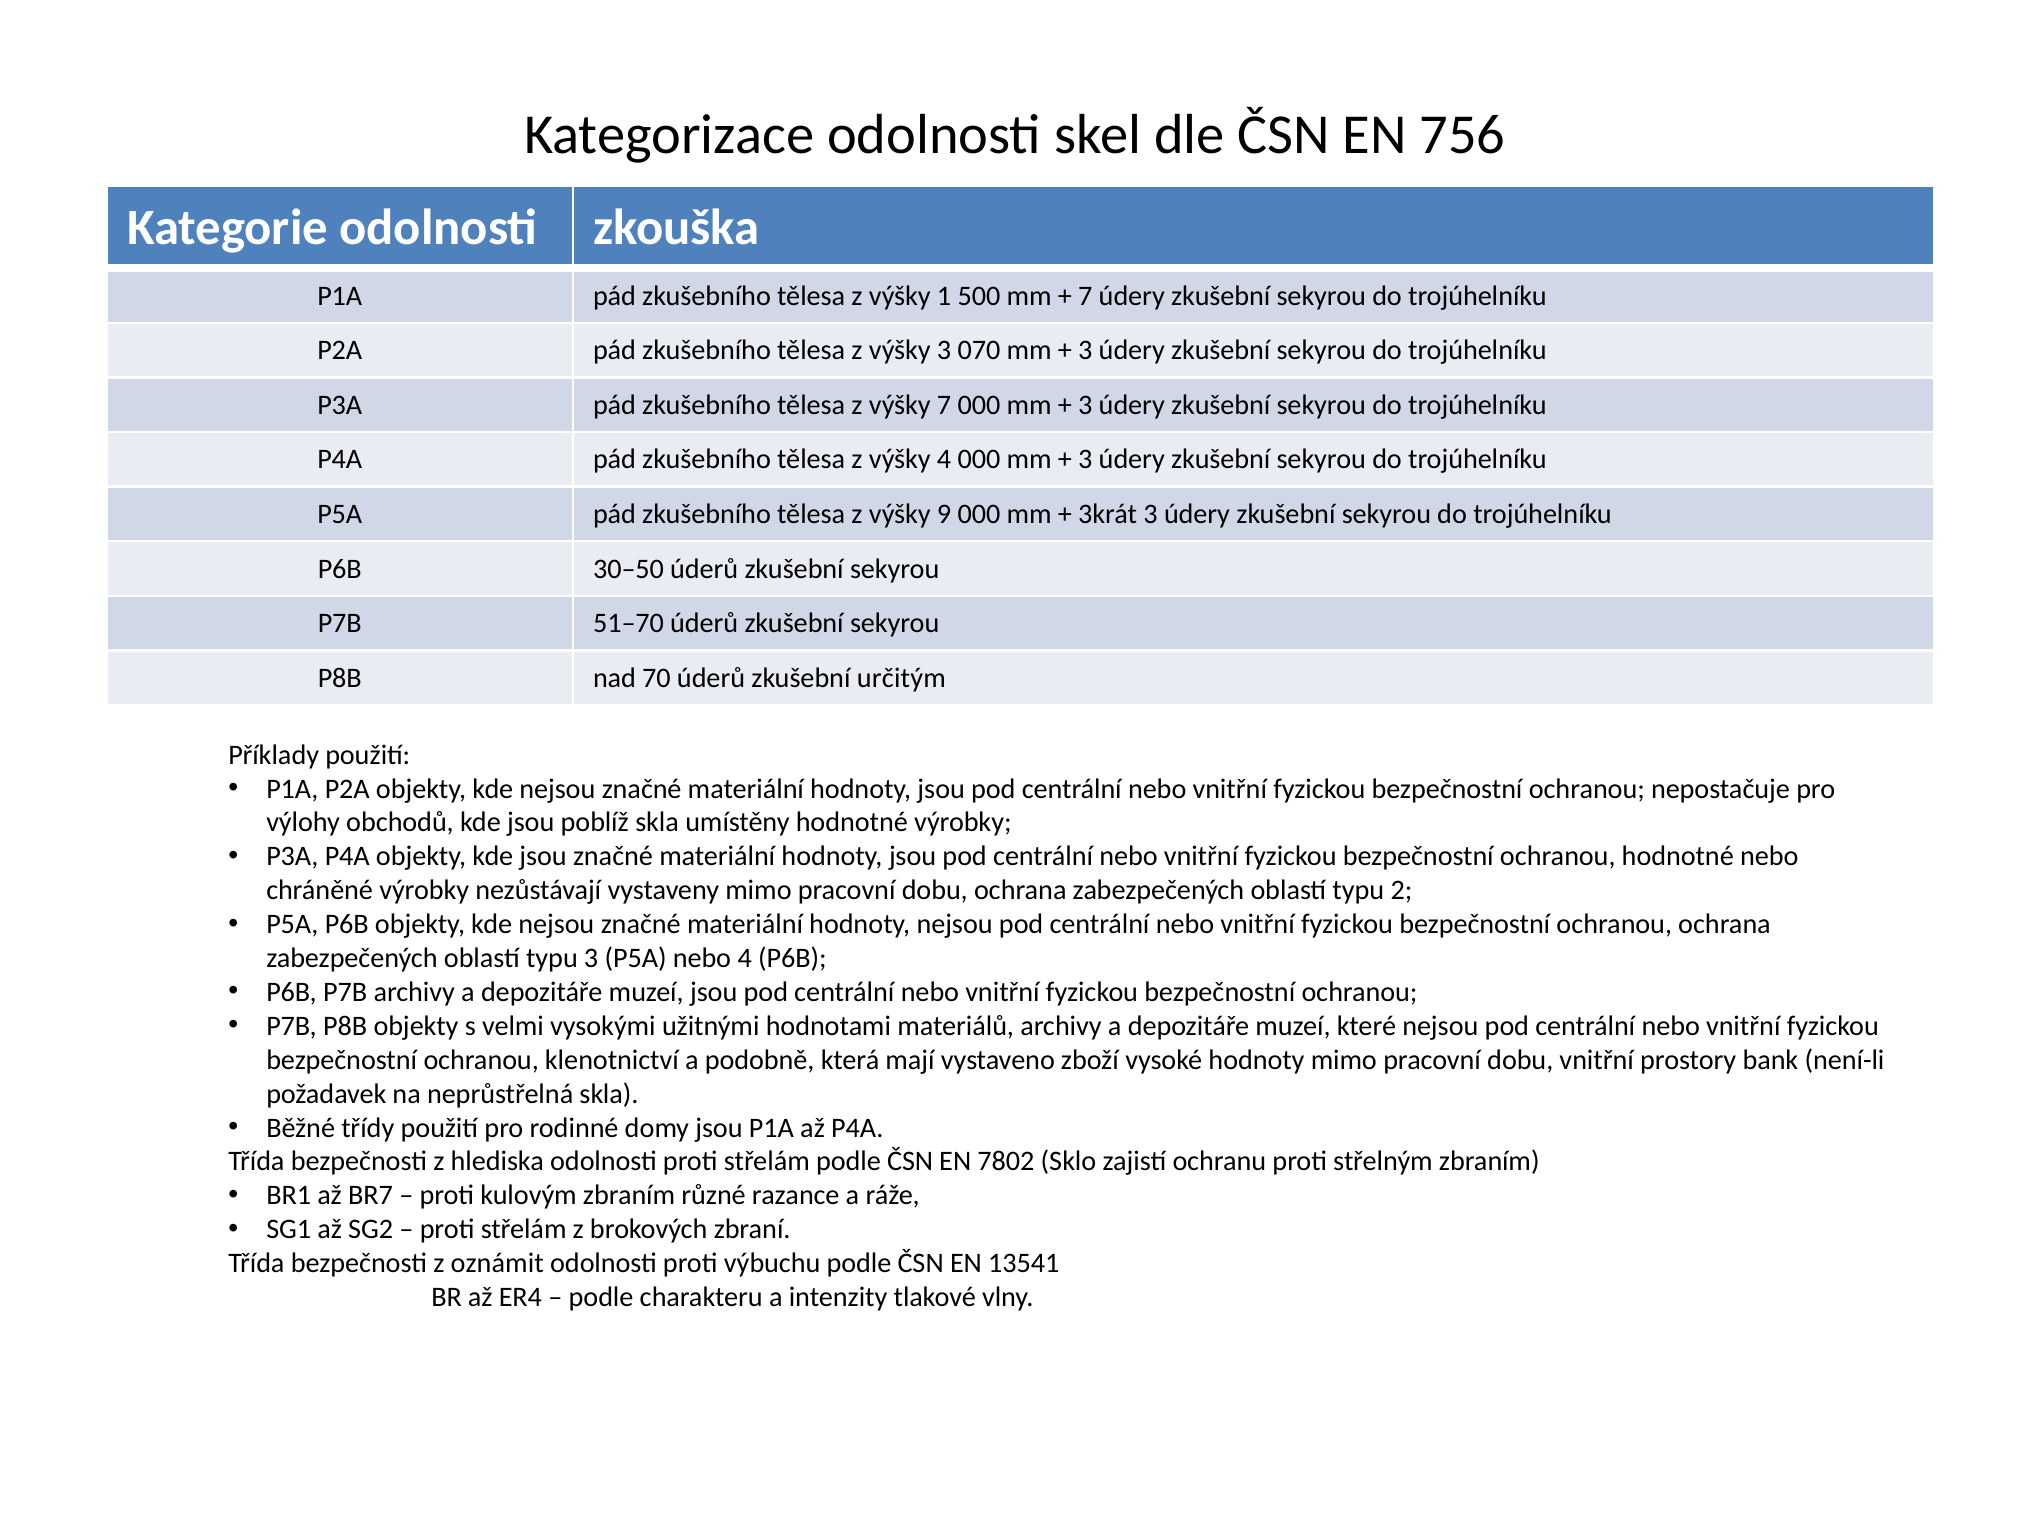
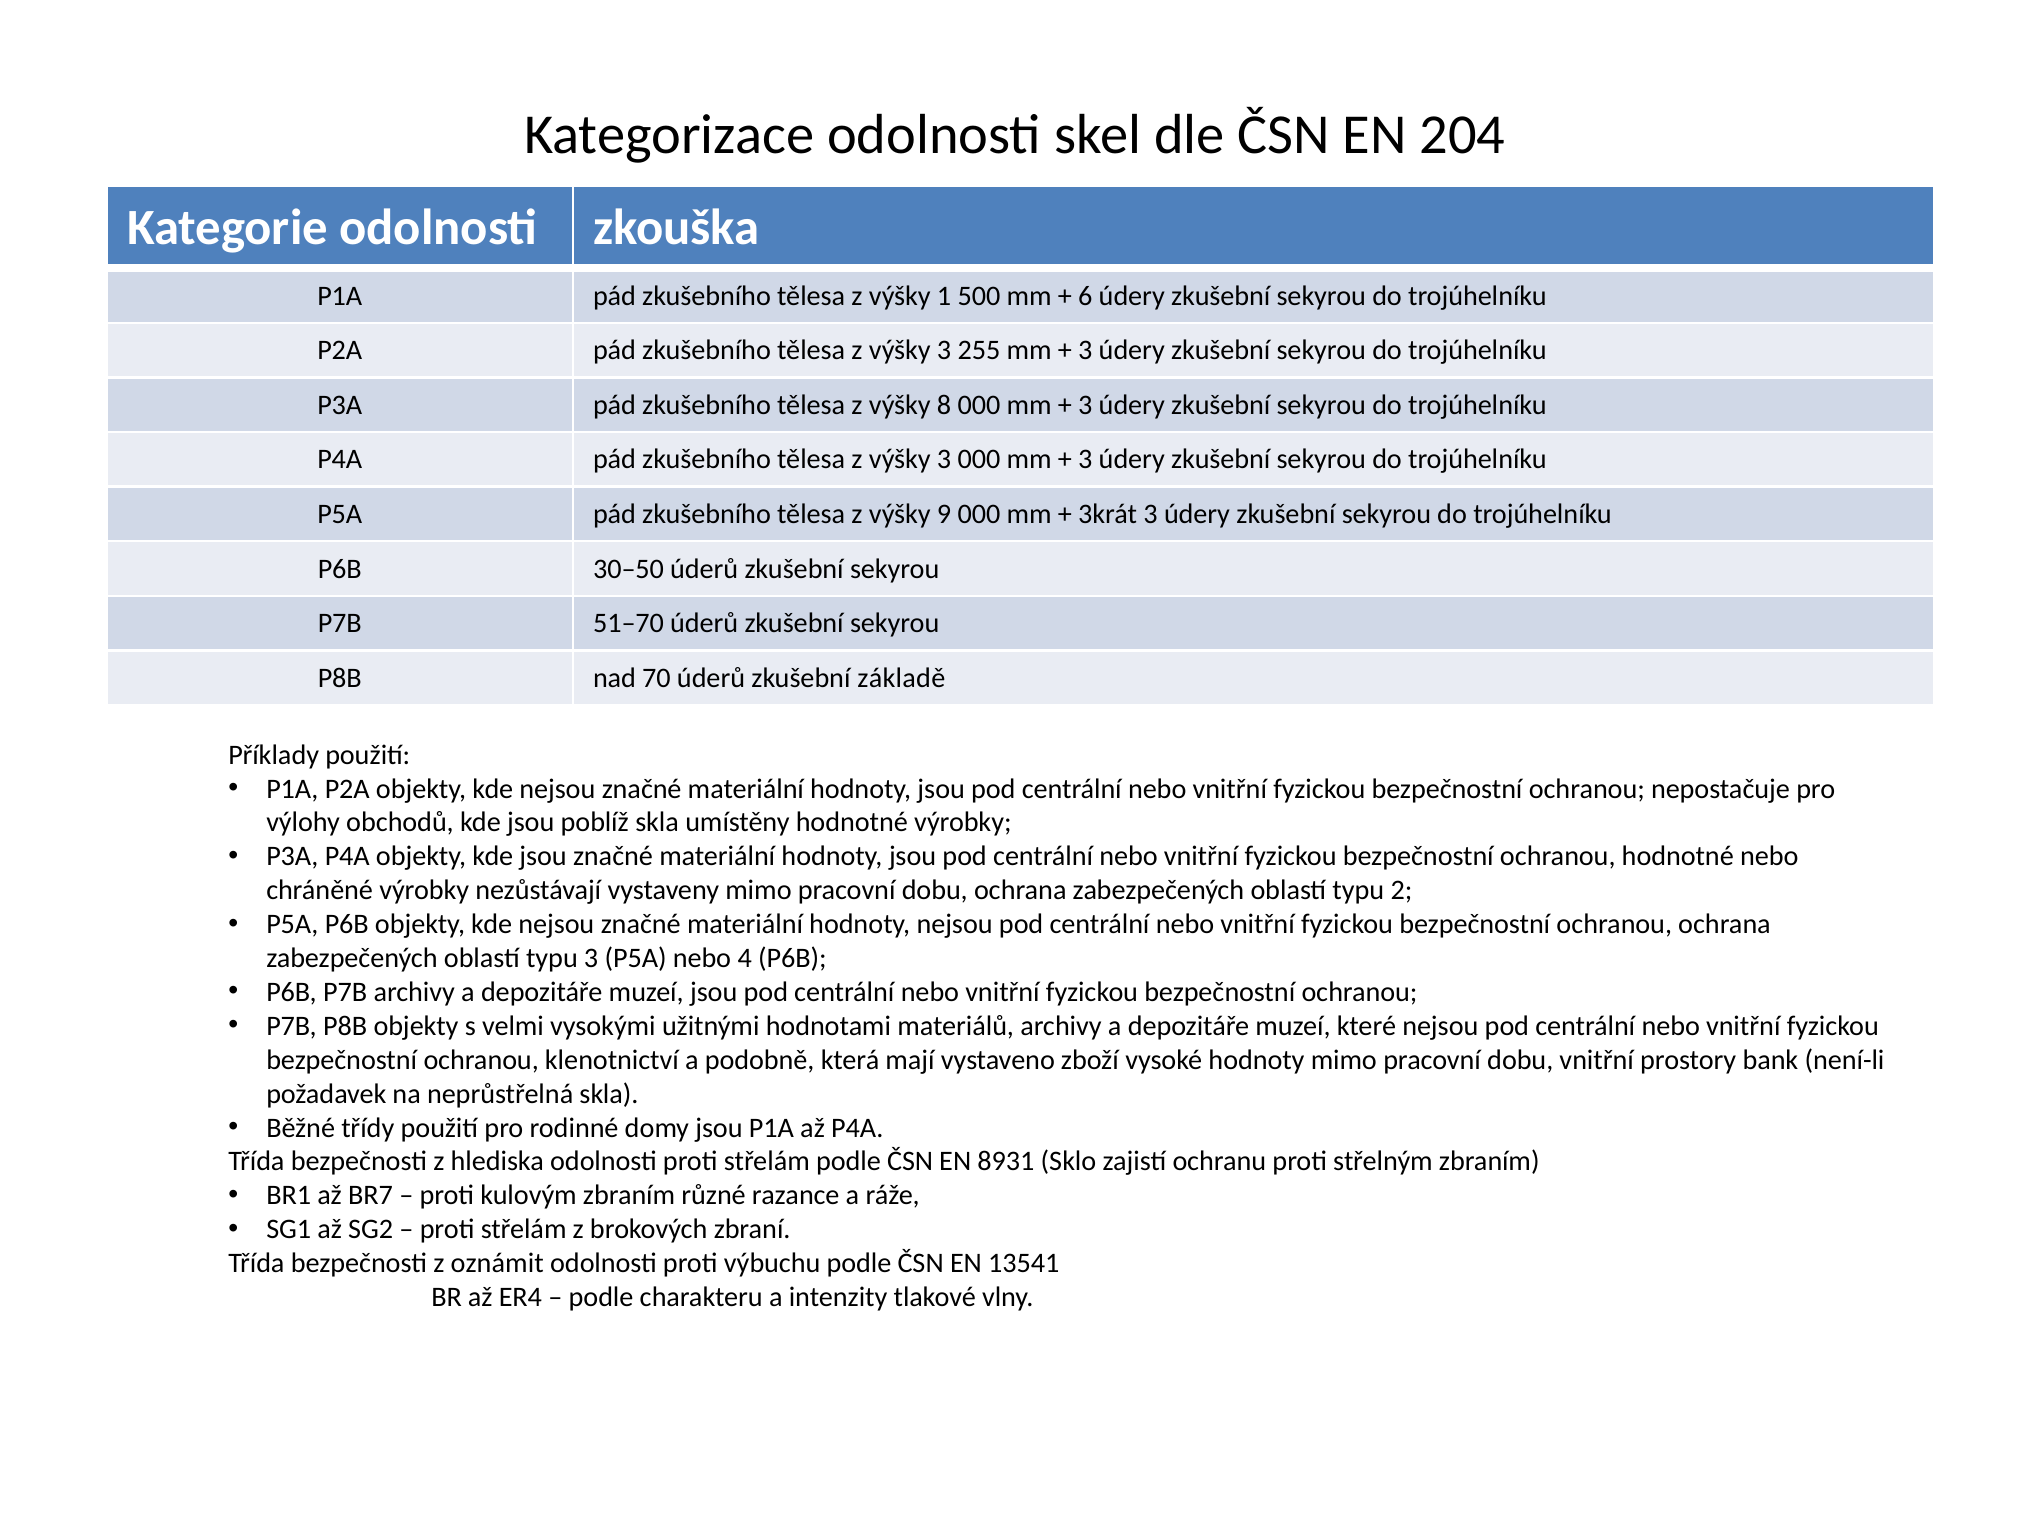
756: 756 -> 204
7 at (1085, 296): 7 -> 6
070: 070 -> 255
výšky 7: 7 -> 8
4 at (944, 459): 4 -> 3
určitým: určitým -> základě
7802: 7802 -> 8931
